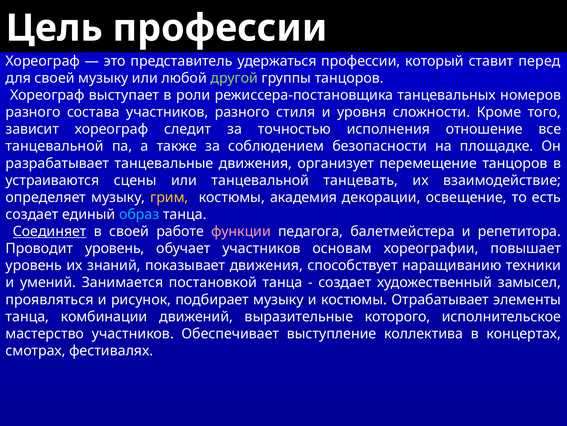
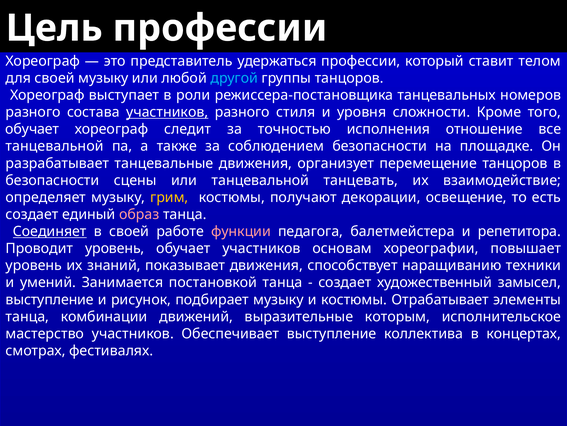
перед: перед -> телом
другой colour: light green -> light blue
участников at (167, 112) underline: none -> present
зависит at (32, 129): зависит -> обучает
устраиваются at (52, 180): устраиваются -> безопасности
академия: академия -> получают
образ colour: light blue -> pink
проявляться at (50, 299): проявляться -> выступление
которого: которого -> которым
